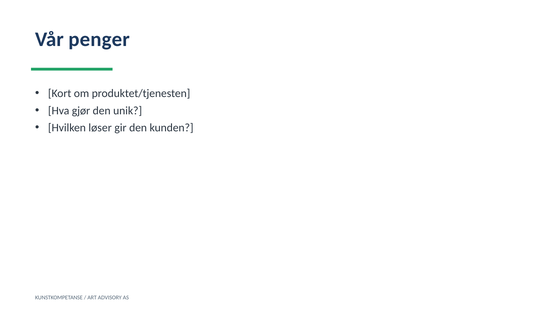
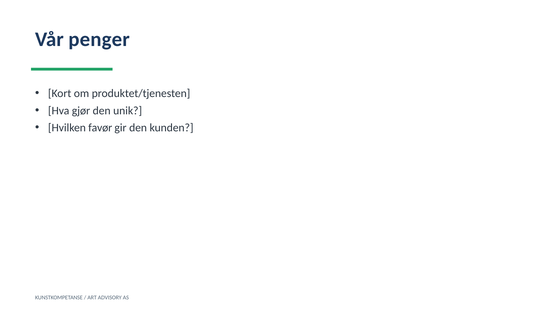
løser: løser -> favør
